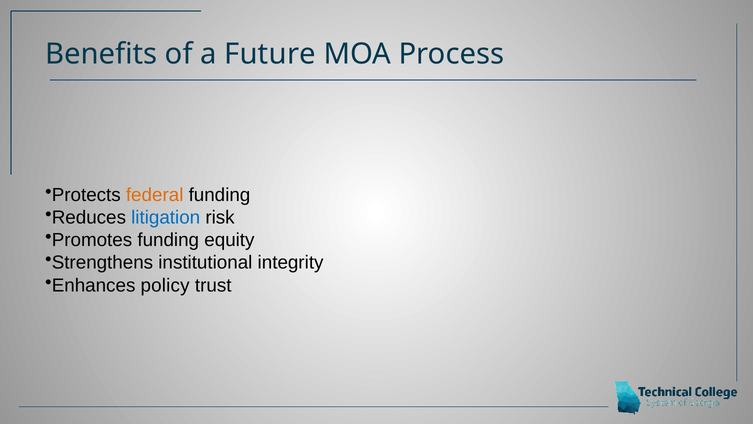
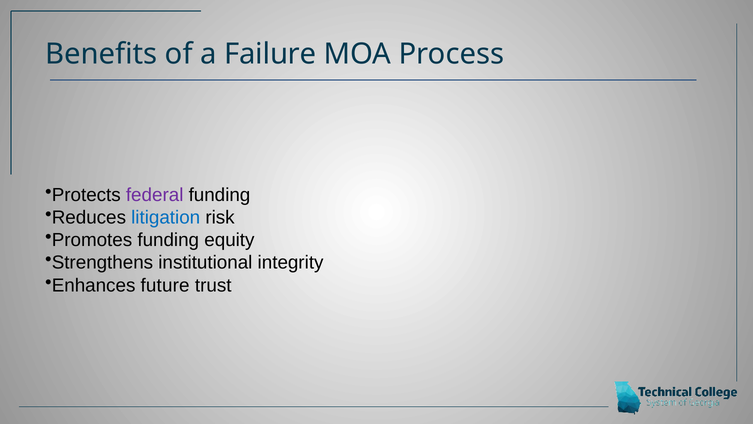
Future: Future -> Failure
federal colour: orange -> purple
policy: policy -> future
